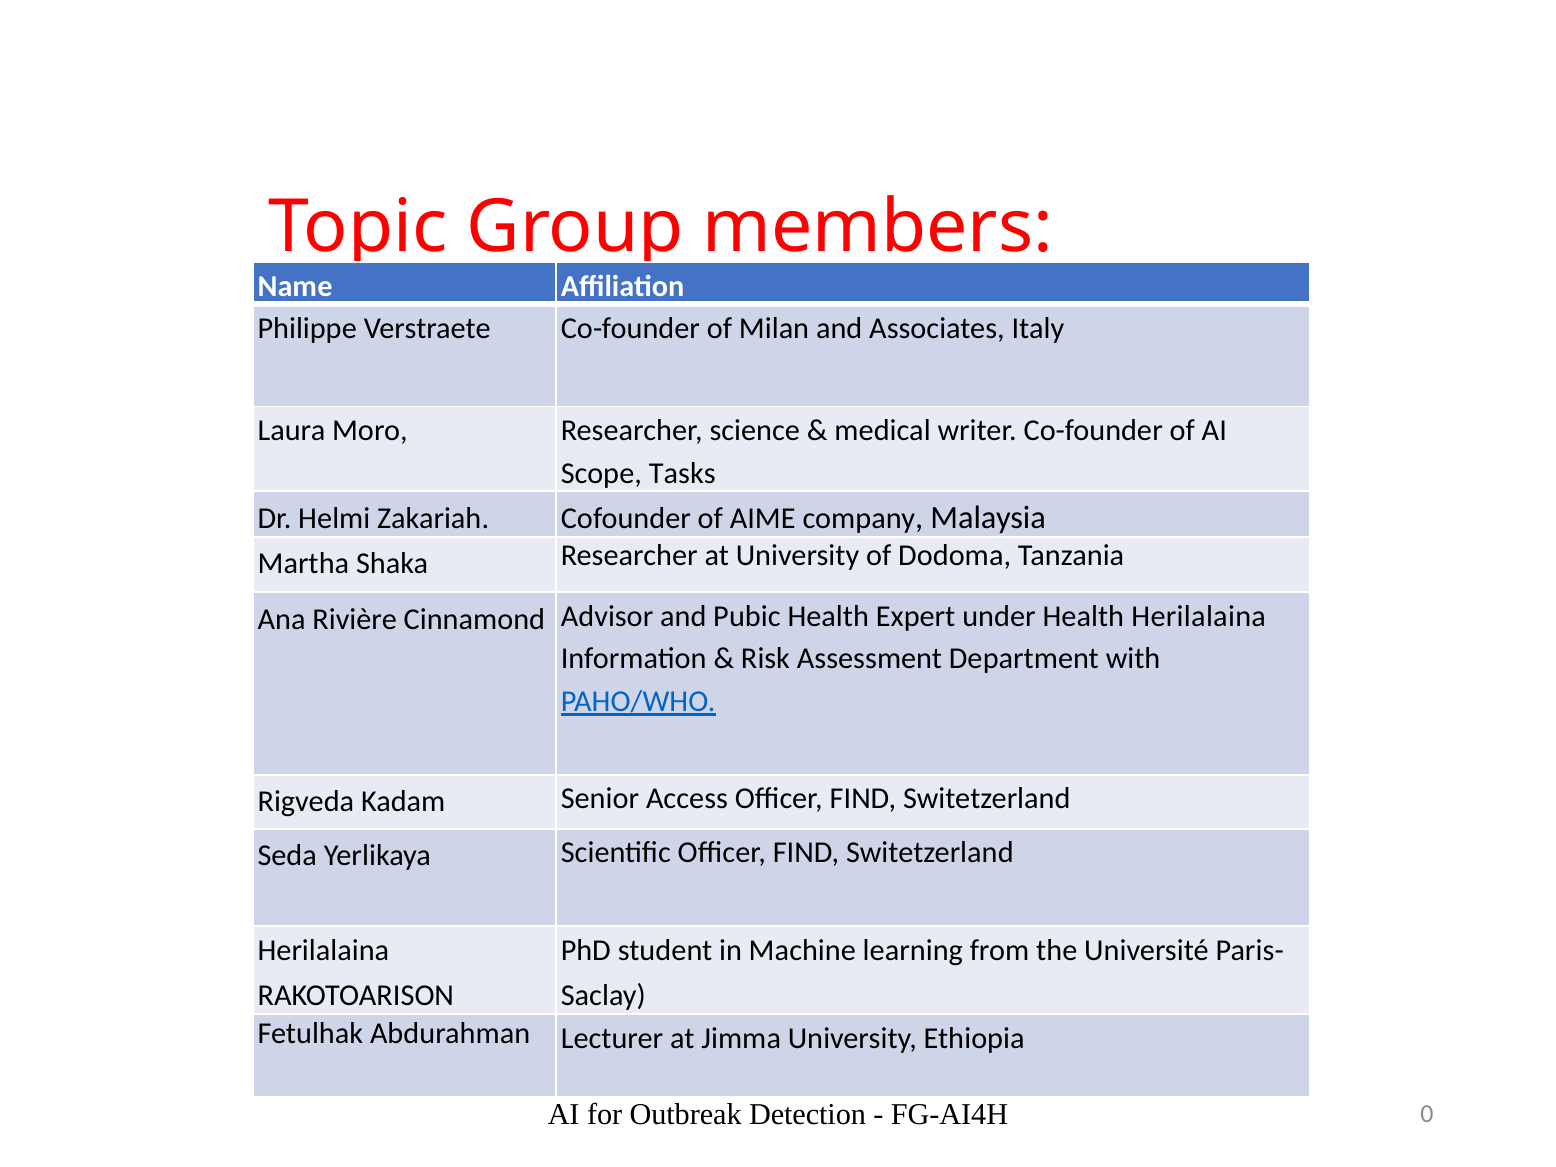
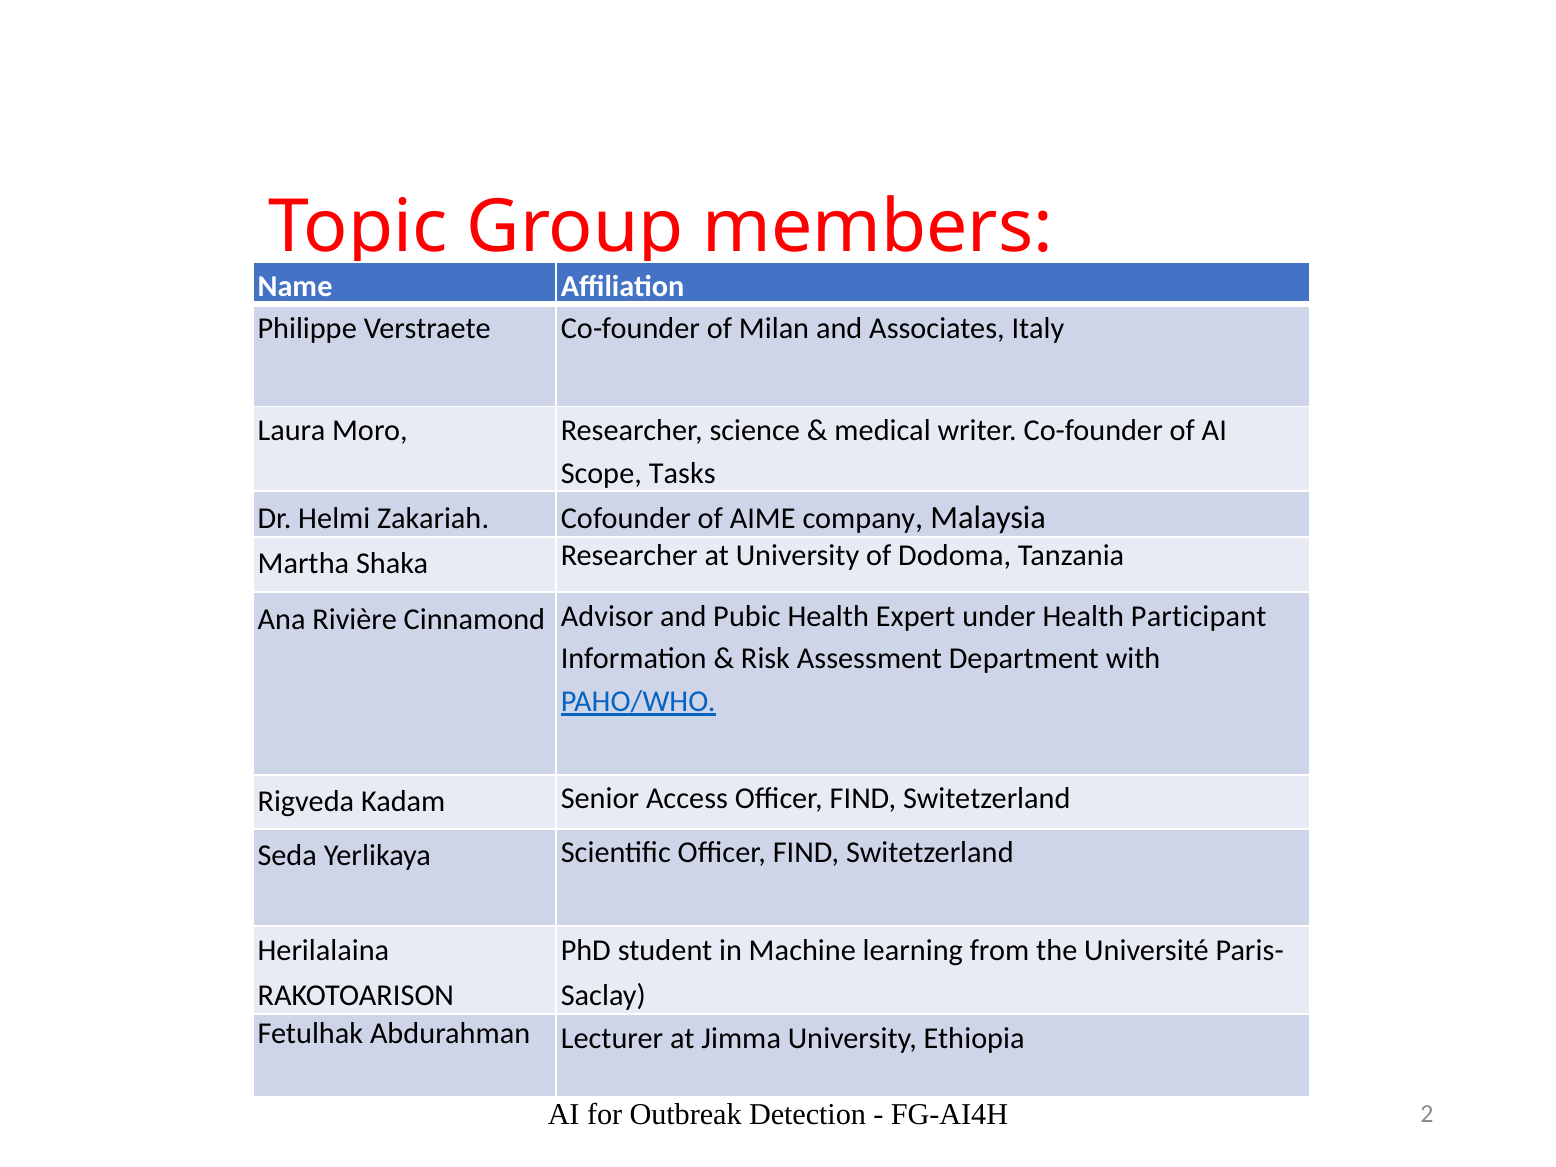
Health Herilalaina: Herilalaina -> Participant
0: 0 -> 2
